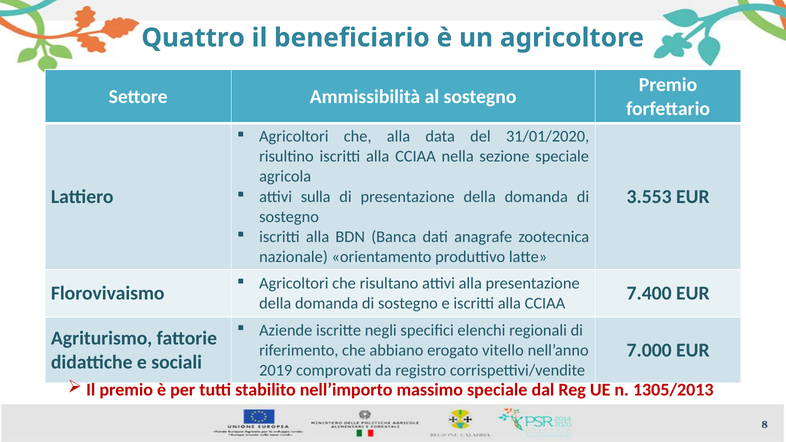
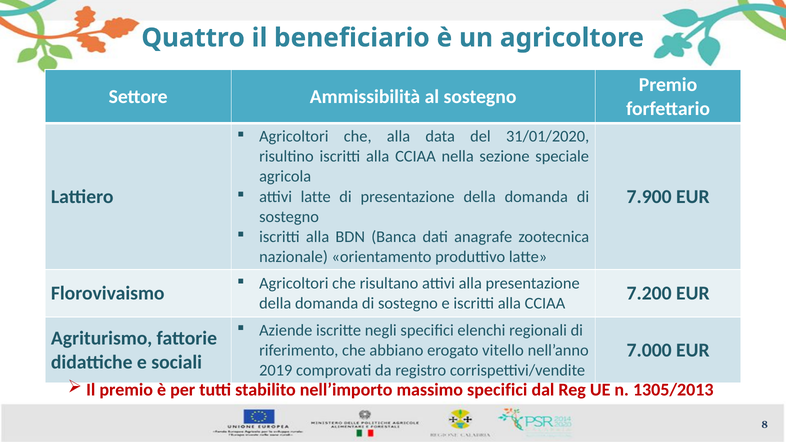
3.553: 3.553 -> 7.900
attivi sulla: sulla -> latte
7.400: 7.400 -> 7.200
massimo speciale: speciale -> specifici
